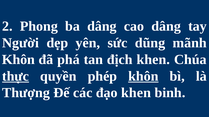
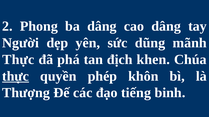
Khôn at (18, 60): Khôn -> Thực
khôn at (143, 76) underline: present -> none
đạo khen: khen -> tiếng
